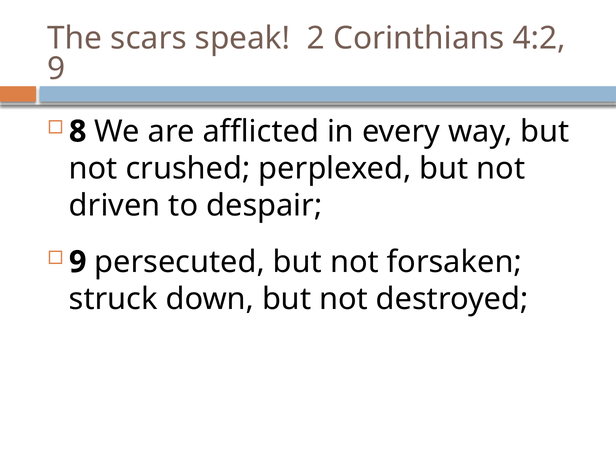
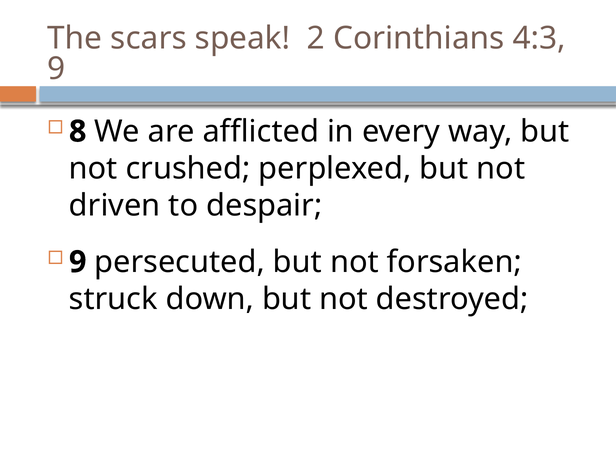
4:2: 4:2 -> 4:3
